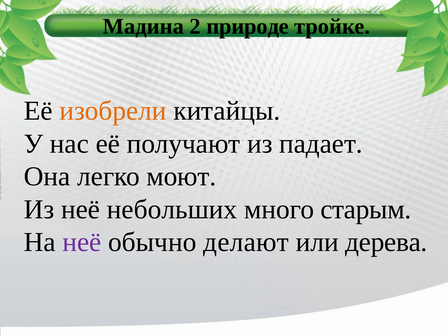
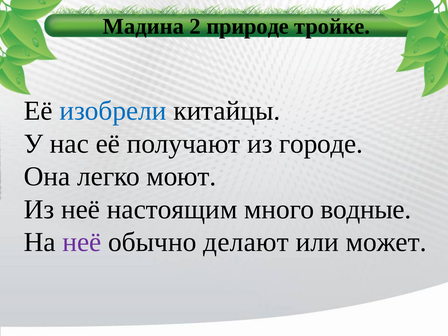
изобрели colour: orange -> blue
падает: падает -> городе
небольших: небольших -> настоящим
старым: старым -> водные
дерева: дерева -> может
